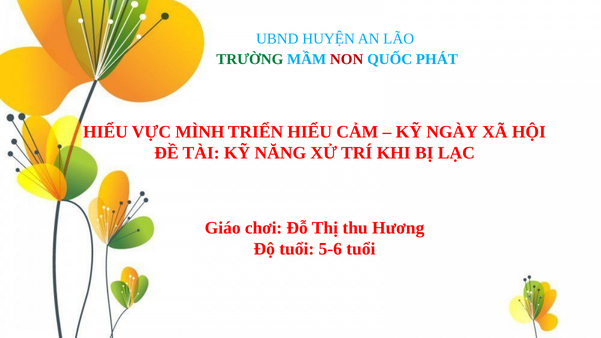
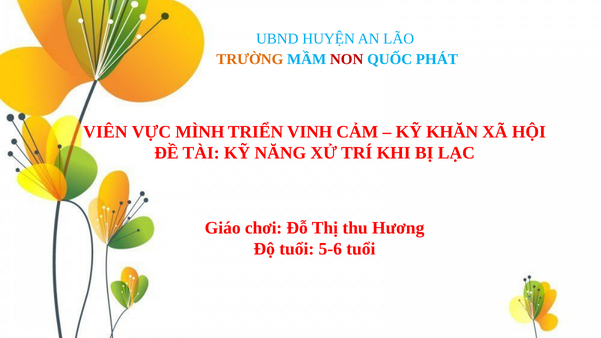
TRƯỜNG colour: green -> orange
HIỂU at (105, 132): HIỂU -> VIÊN
TRIỂN HIỂU: HIỂU -> VINH
NGÀY: NGÀY -> KHĂN
